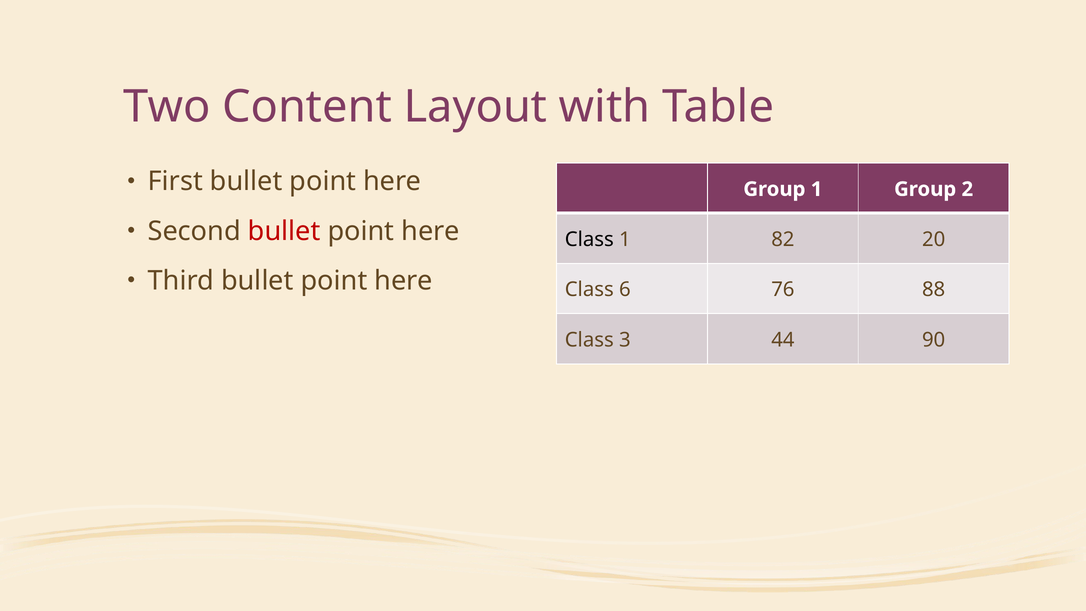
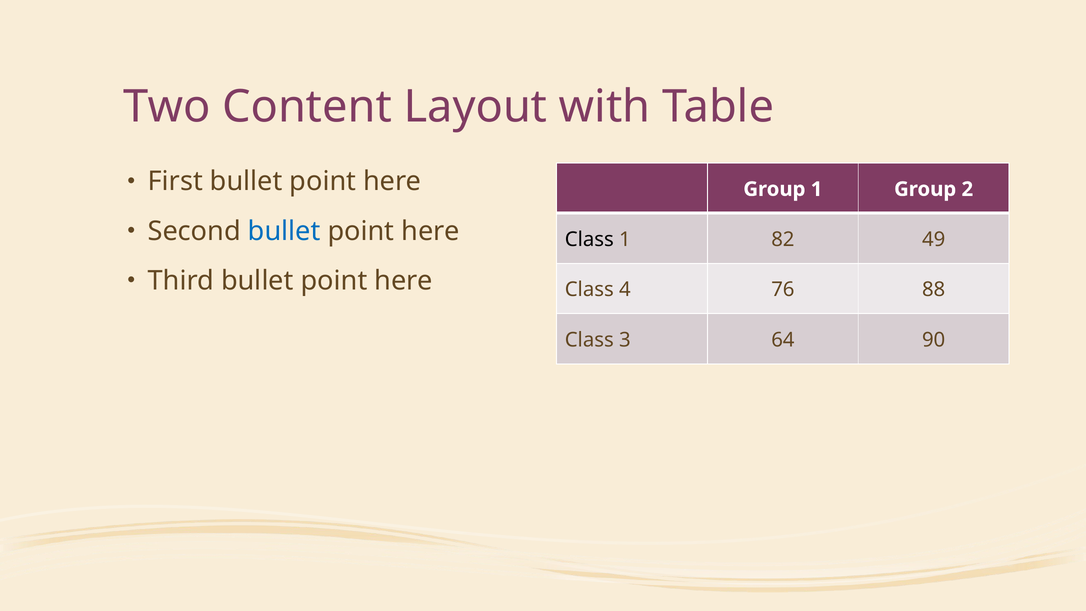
bullet at (284, 231) colour: red -> blue
20: 20 -> 49
6: 6 -> 4
44: 44 -> 64
